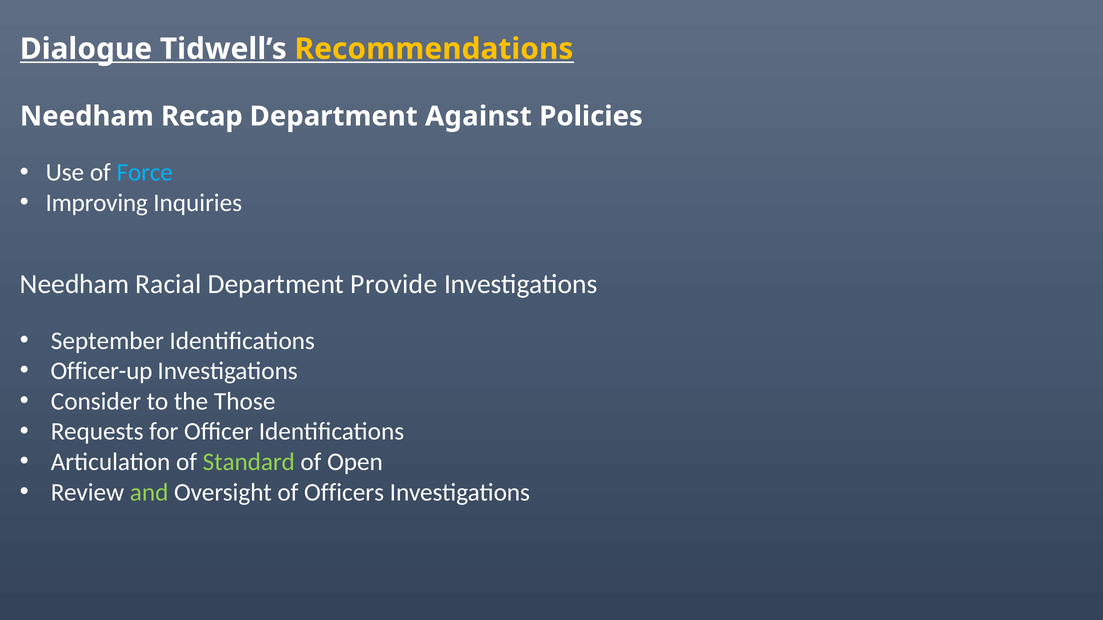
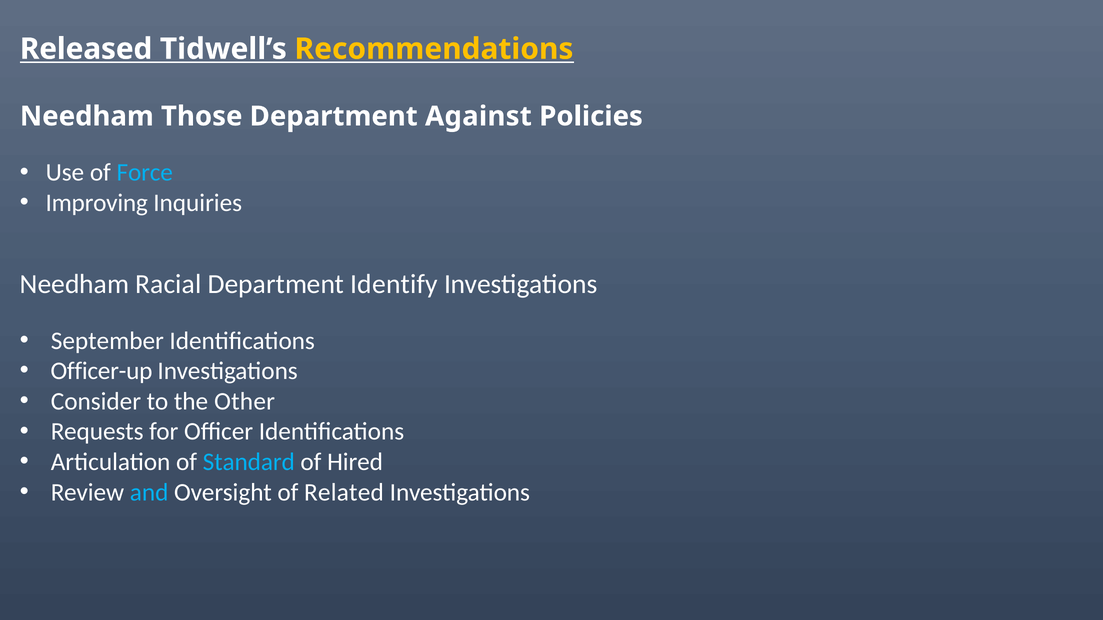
Dialogue: Dialogue -> Released
Recap: Recap -> Those
Provide: Provide -> Identify
Those: Those -> Other
Standard colour: light green -> light blue
Open: Open -> Hired
and colour: light green -> light blue
Officers: Officers -> Related
